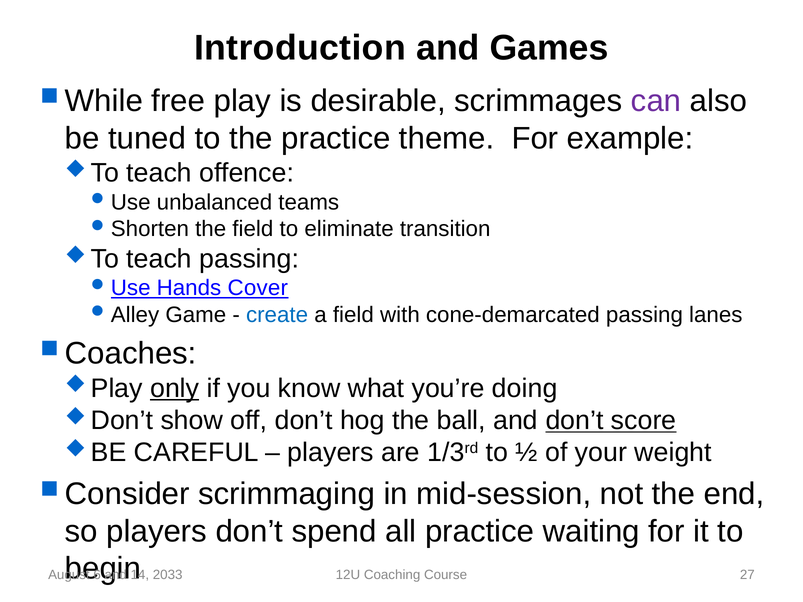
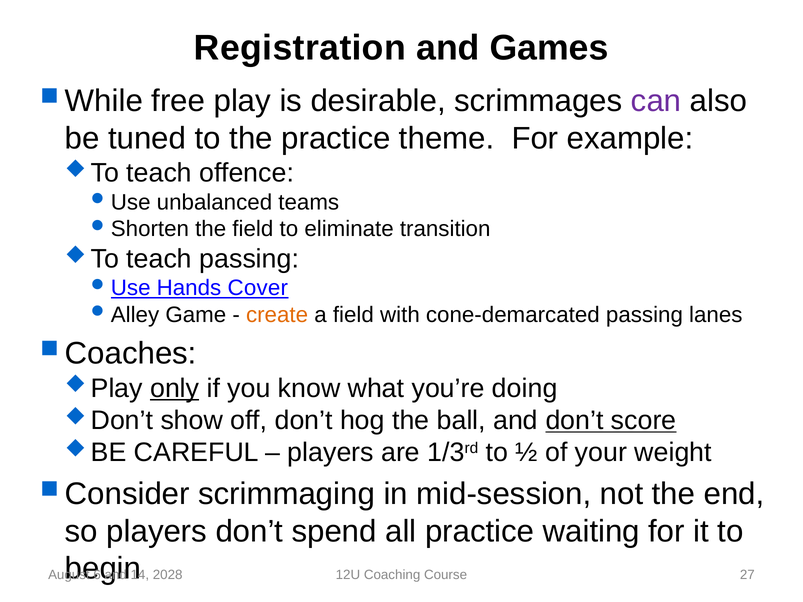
Introduction: Introduction -> Registration
create colour: blue -> orange
2033: 2033 -> 2028
